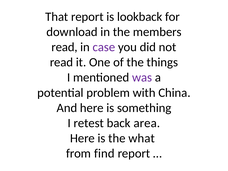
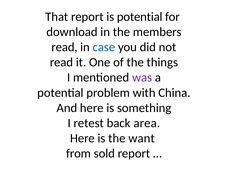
is lookback: lookback -> potential
case colour: purple -> blue
what: what -> want
find: find -> sold
